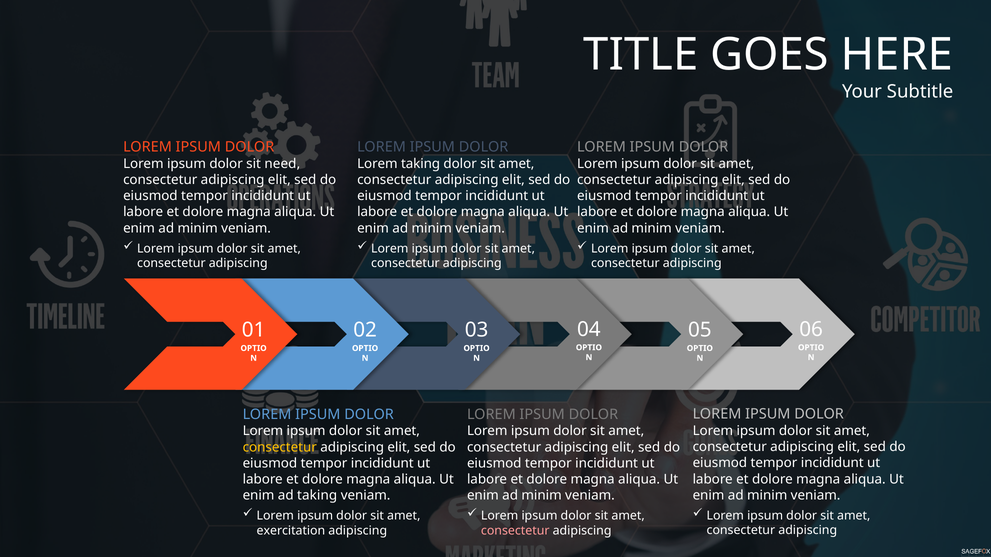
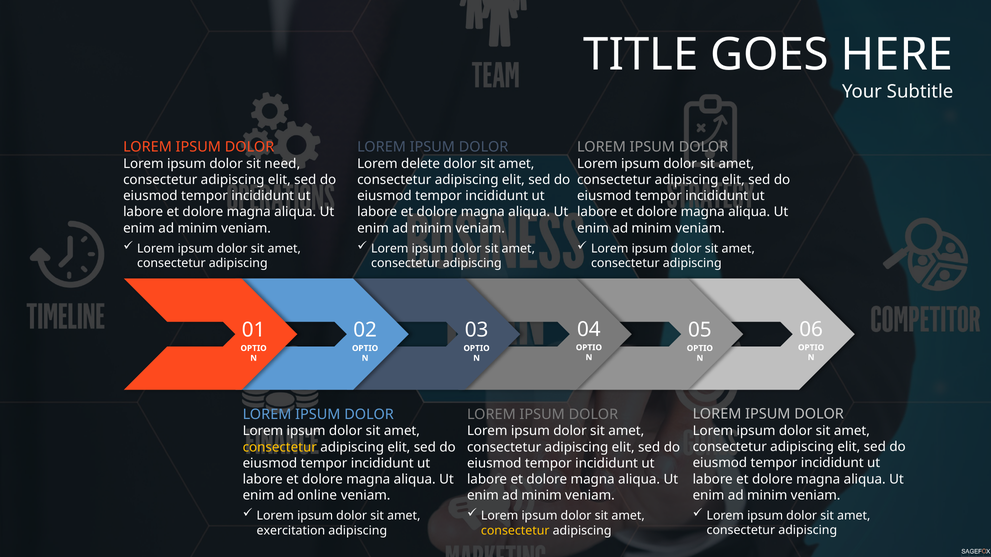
Lorem taking: taking -> delete
ad taking: taking -> online
consectetur at (515, 531) colour: pink -> yellow
